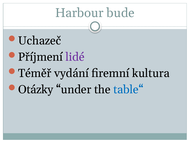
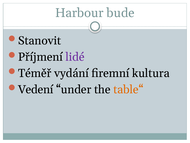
Uchazeč: Uchazeč -> Stanovit
Otázky: Otázky -> Vedení
table“ colour: blue -> orange
